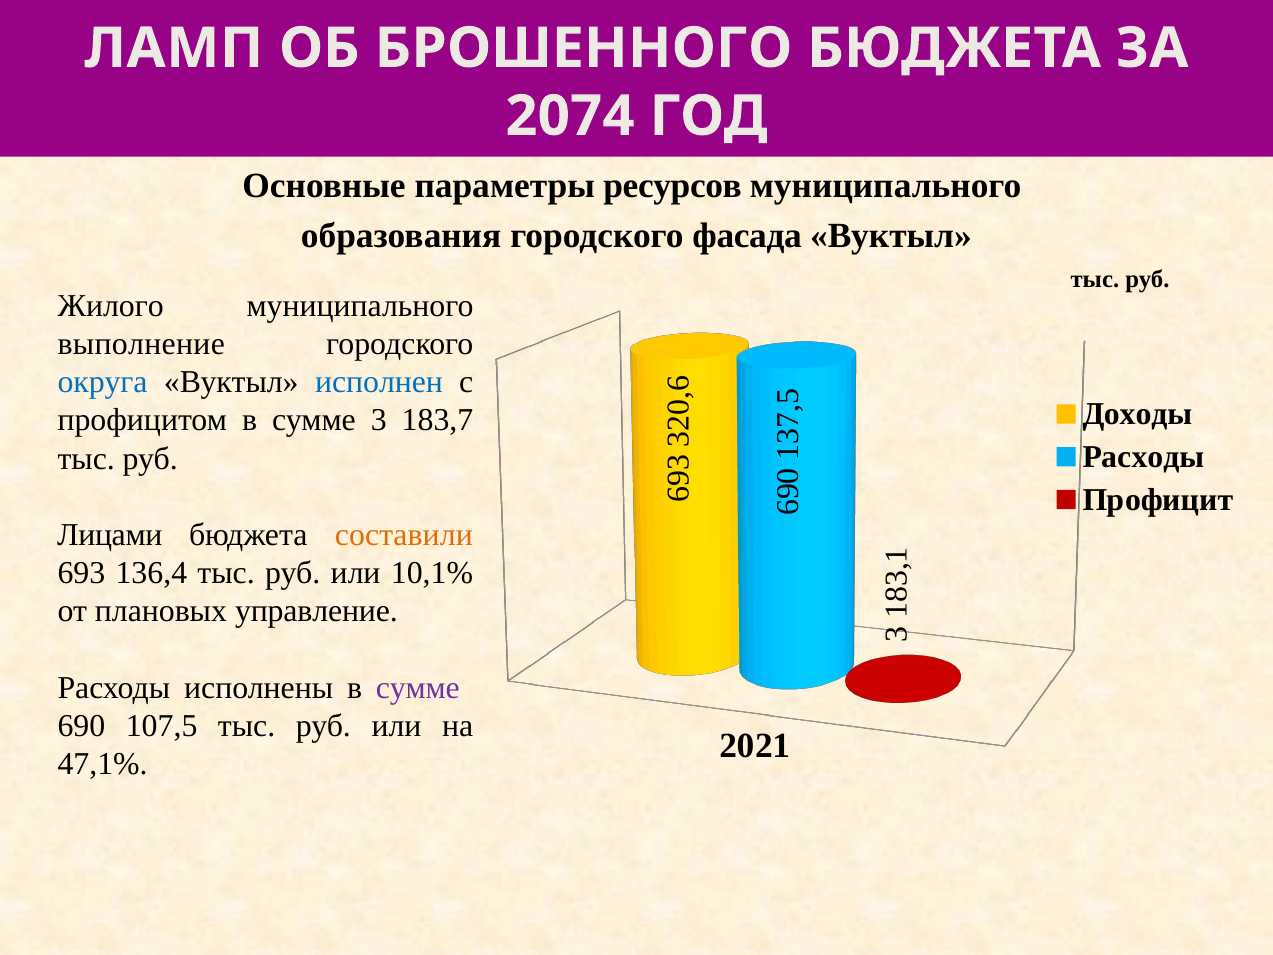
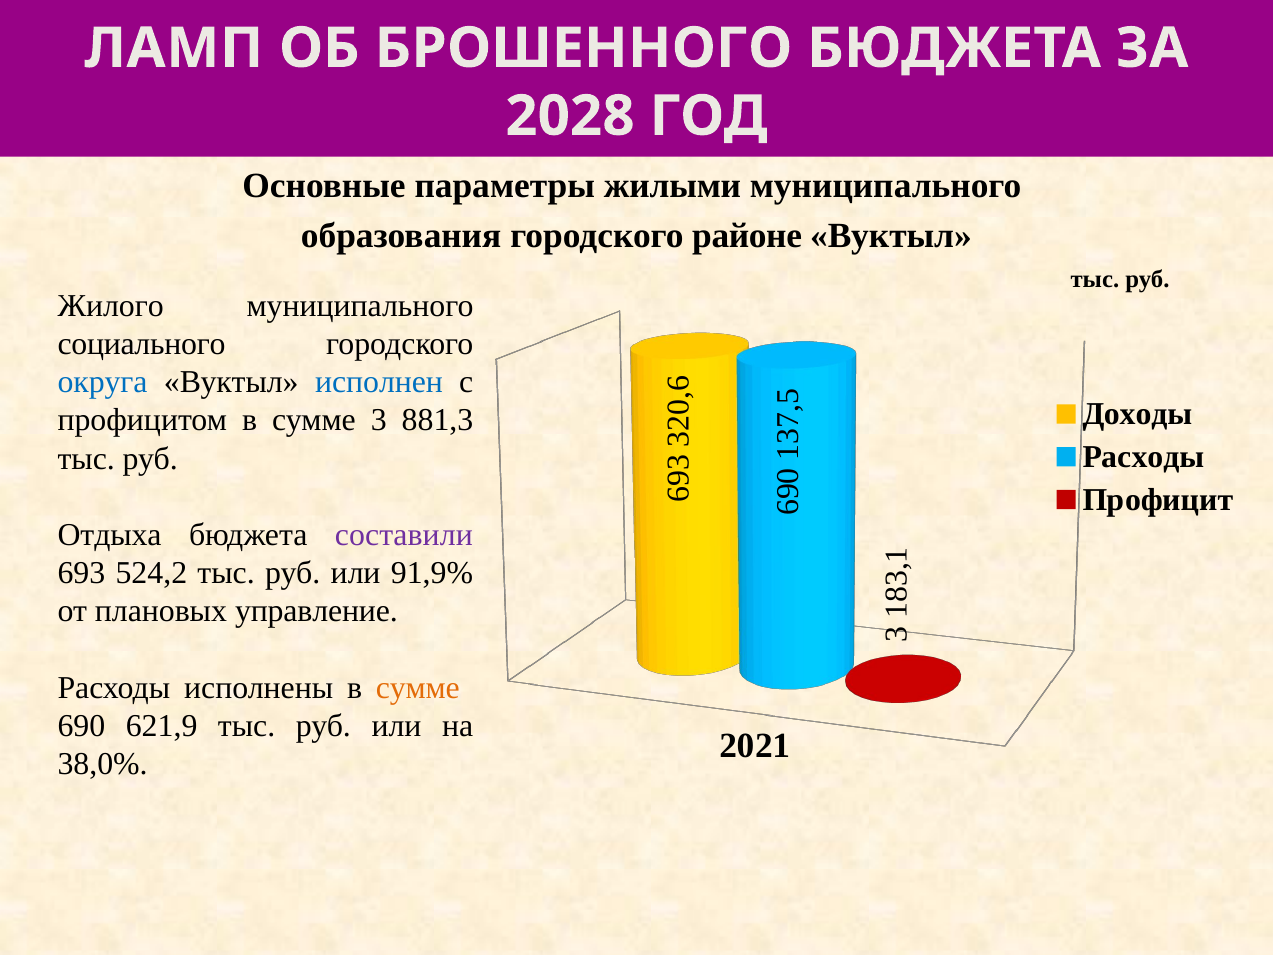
2074: 2074 -> 2028
ресурсов: ресурсов -> жилыми
фасада: фасада -> районе
выполнение: выполнение -> социального
183,7: 183,7 -> 881,3
Лицами: Лицами -> Отдыха
составили colour: orange -> purple
136,4: 136,4 -> 524,2
10,1%: 10,1% -> 91,9%
сумме at (418, 688) colour: purple -> orange
107,5: 107,5 -> 621,9
47,1%: 47,1% -> 38,0%
